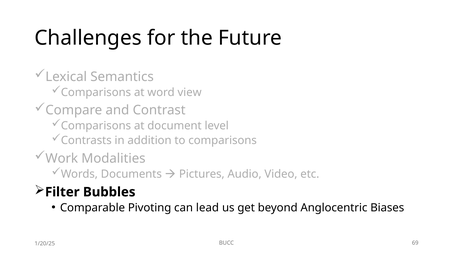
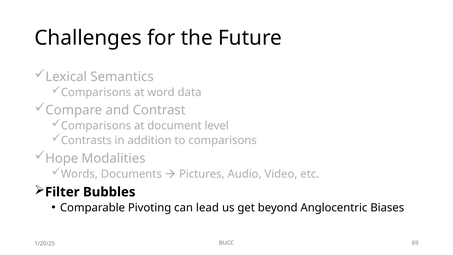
view: view -> data
Work: Work -> Hope
